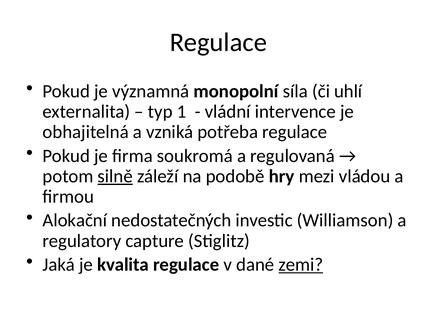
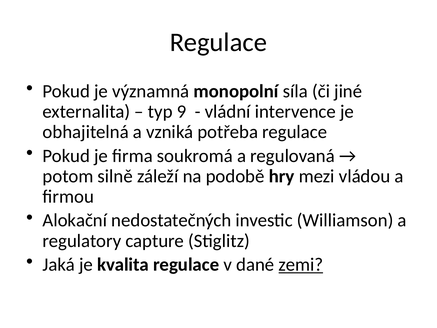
uhlí: uhlí -> jiné
1: 1 -> 9
silně underline: present -> none
